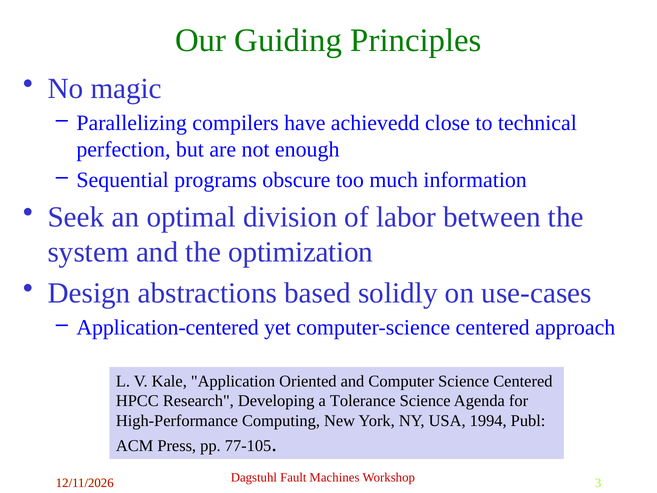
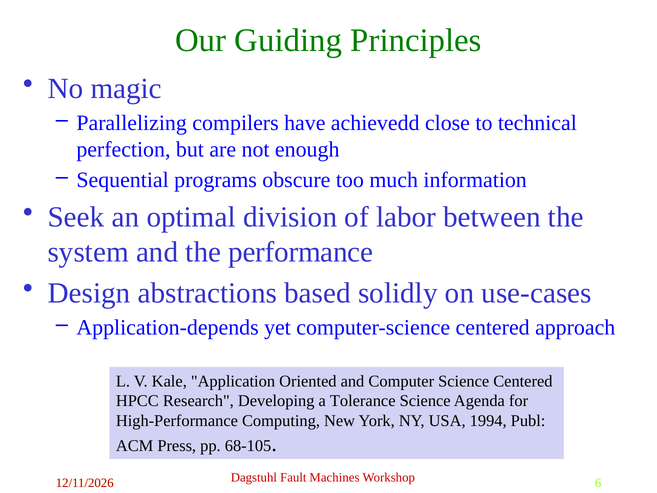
optimization: optimization -> performance
Application-centered: Application-centered -> Application-depends
77-105: 77-105 -> 68-105
3: 3 -> 6
